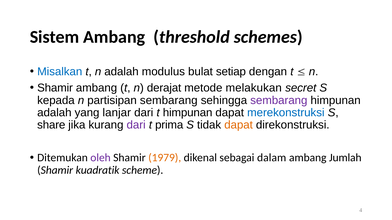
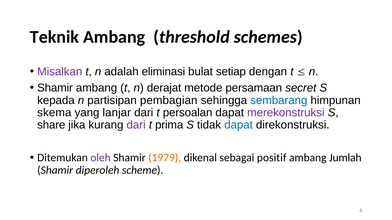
Sistem: Sistem -> Teknik
Misalkan colour: blue -> purple
modulus: modulus -> eliminasi
melakukan: melakukan -> persamaan
partisipan sembarang: sembarang -> pembagian
sembarang at (279, 100) colour: purple -> blue
adalah at (54, 113): adalah -> skema
t himpunan: himpunan -> persoalan
merekonstruksi colour: blue -> purple
dapat at (239, 125) colour: orange -> blue
dalam: dalam -> positif
kuadratik: kuadratik -> diperoleh
